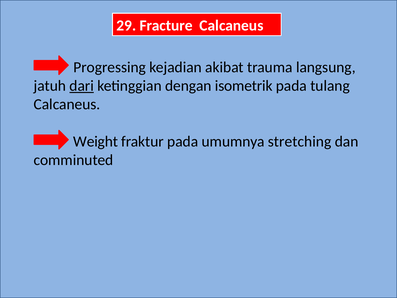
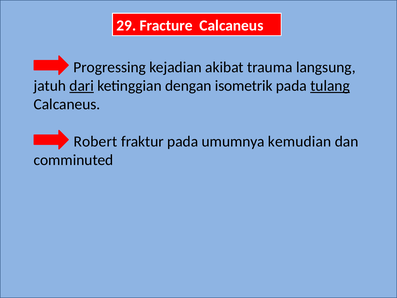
tulang underline: none -> present
Weight: Weight -> Robert
stretching: stretching -> kemudian
